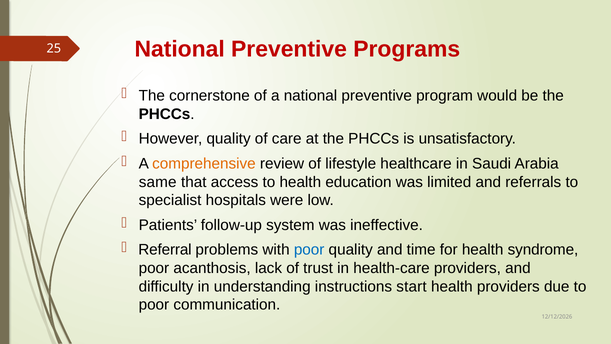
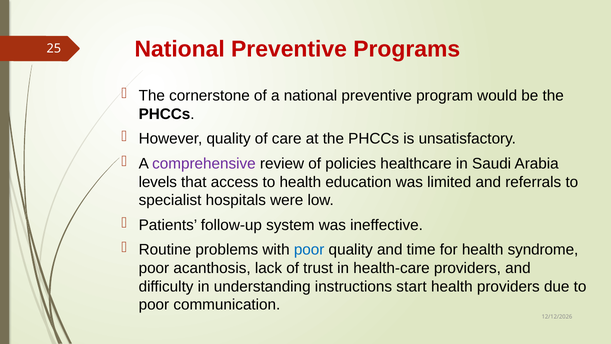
comprehensive colour: orange -> purple
lifestyle: lifestyle -> policies
same: same -> levels
Referral: Referral -> Routine
